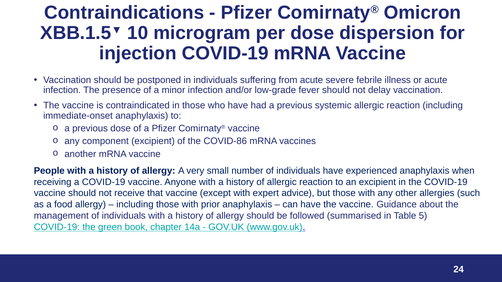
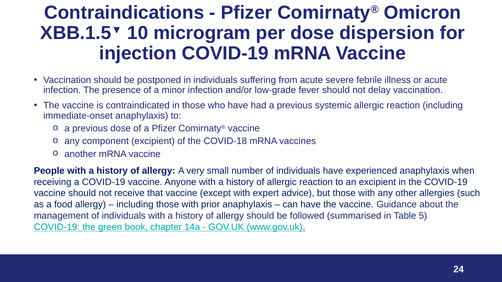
COVID-86: COVID-86 -> COVID-18
